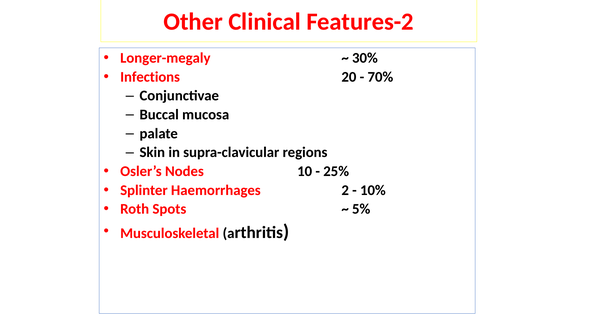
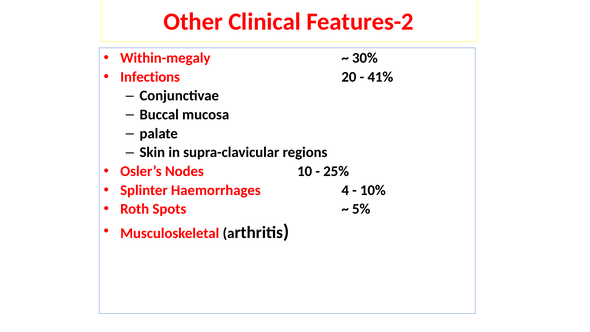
Longer-megaly: Longer-megaly -> Within-megaly
70%: 70% -> 41%
2: 2 -> 4
